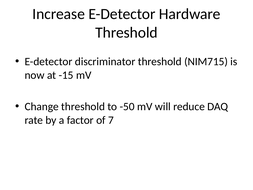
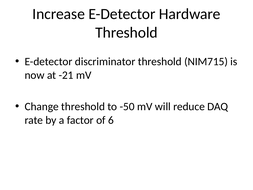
-15: -15 -> -21
7: 7 -> 6
